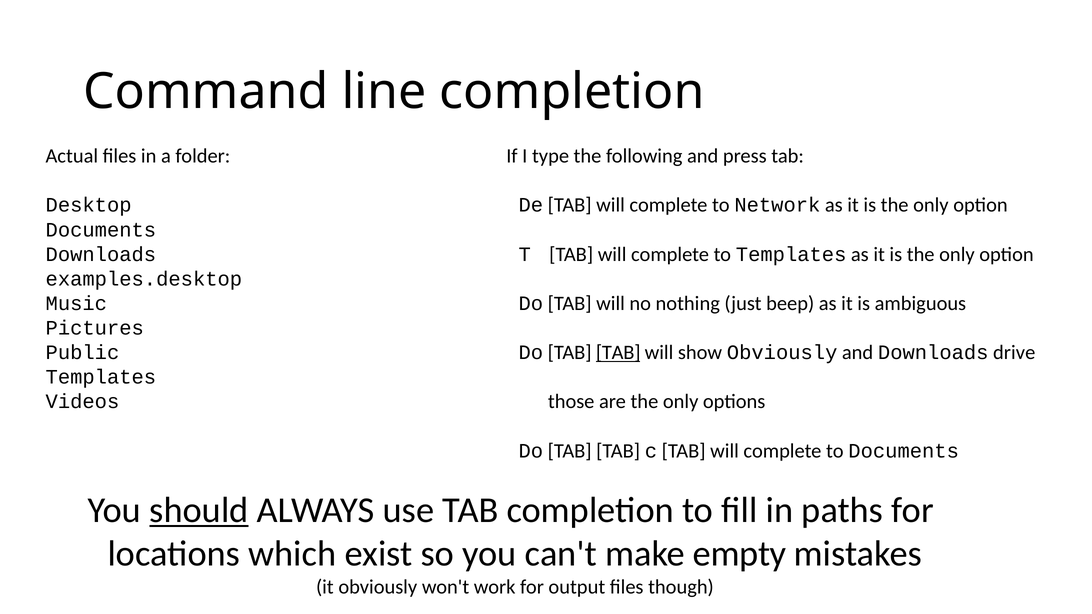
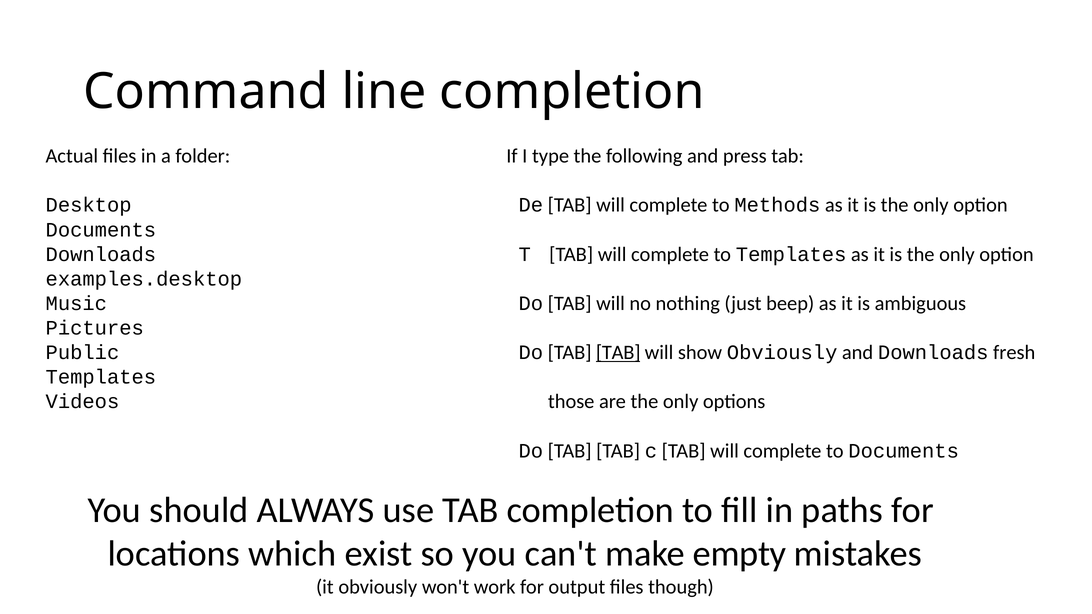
Network: Network -> Methods
drive: drive -> fresh
should underline: present -> none
